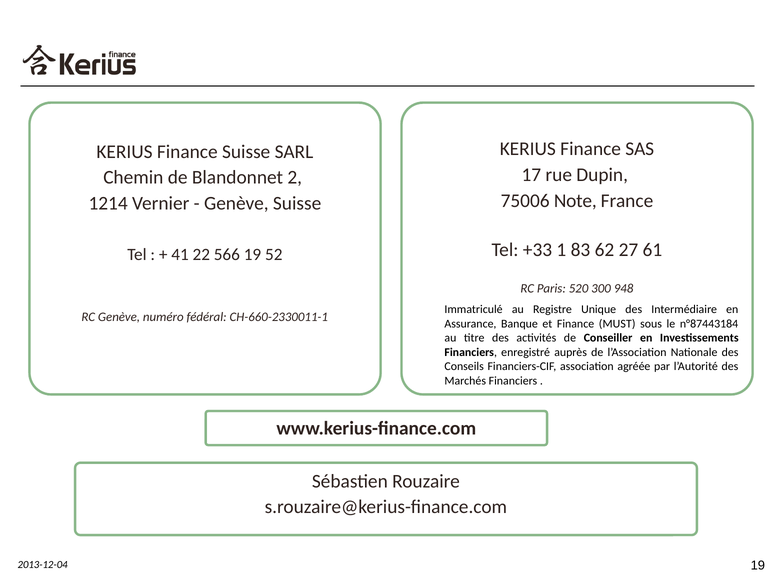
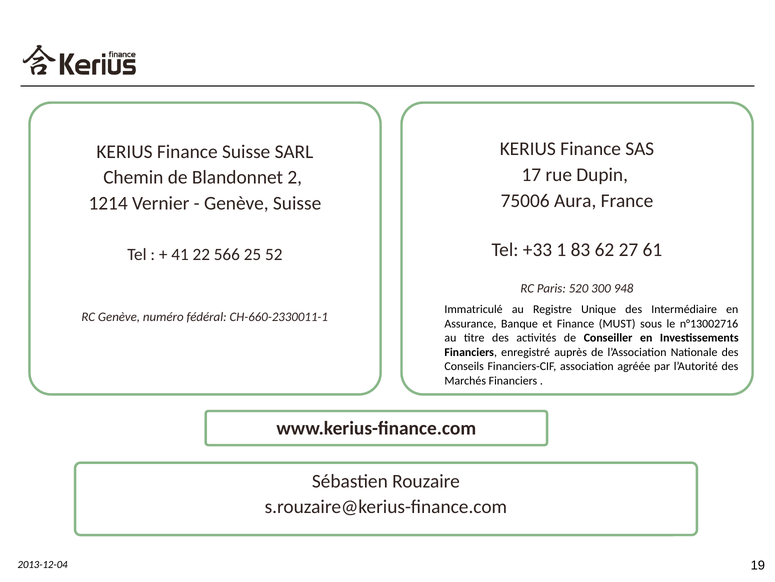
Note: Note -> Aura
566 19: 19 -> 25
n°87443184: n°87443184 -> n°13002716
